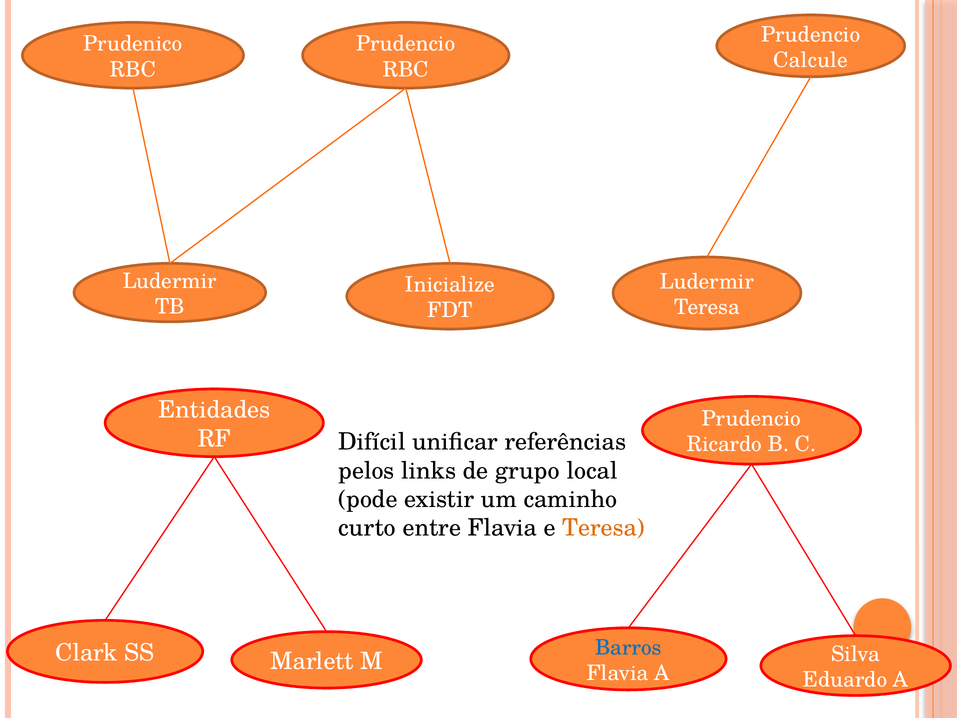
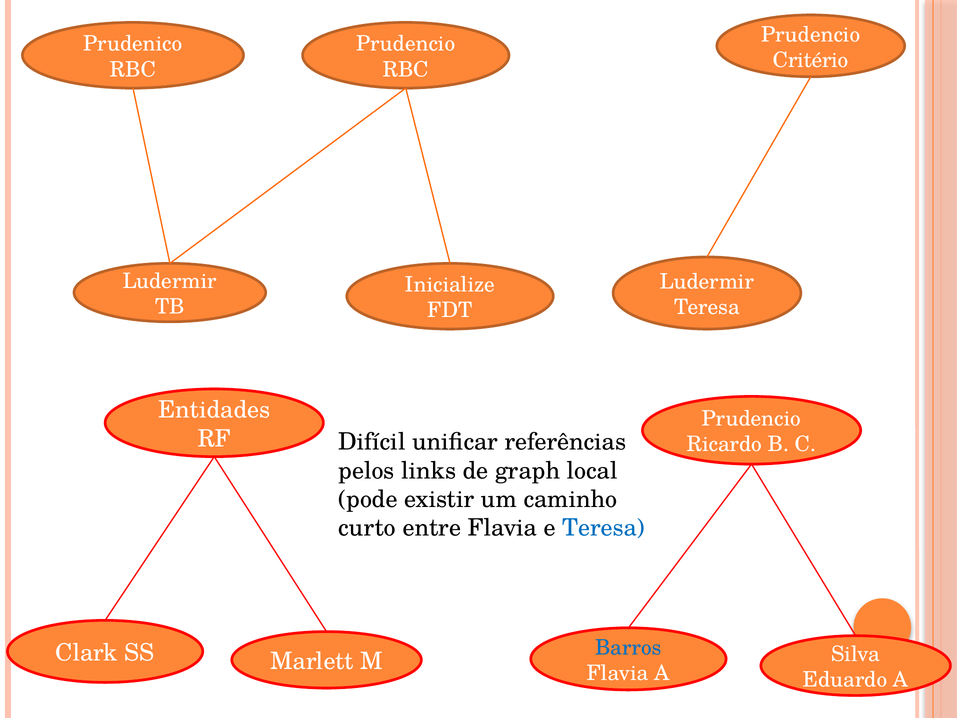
Calcule: Calcule -> Critério
grupo: grupo -> graph
Teresa at (604, 528) colour: orange -> blue
